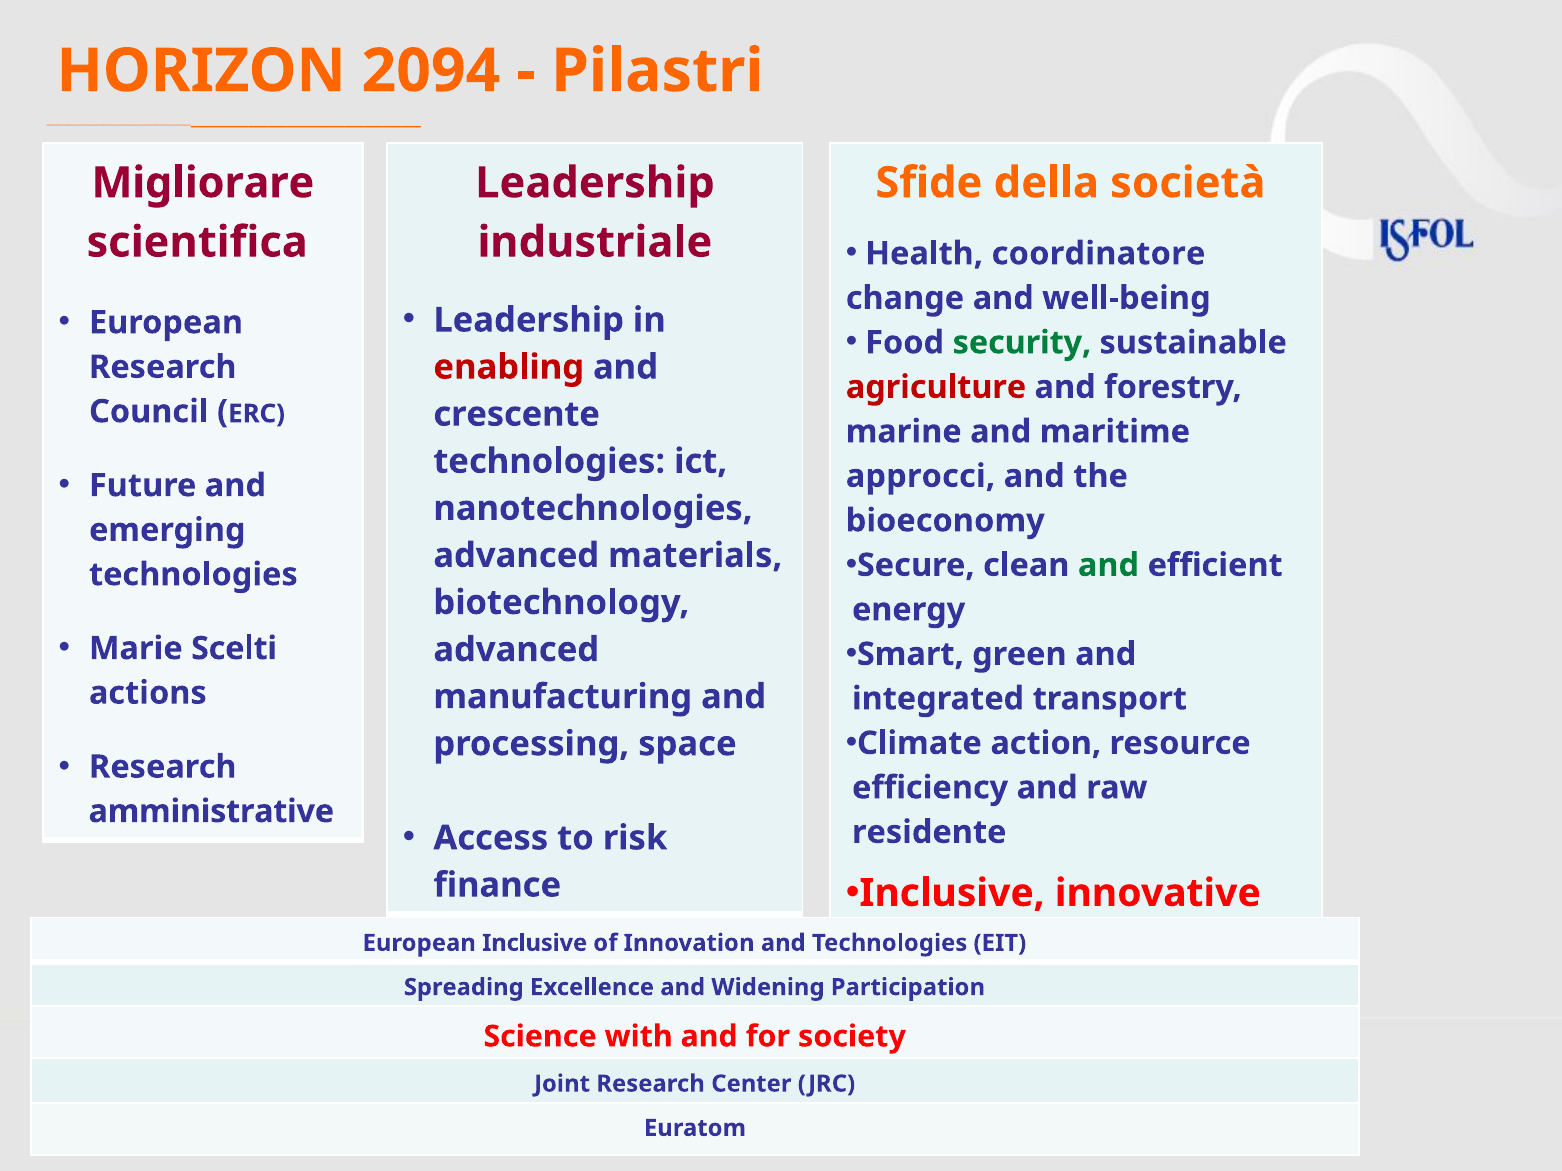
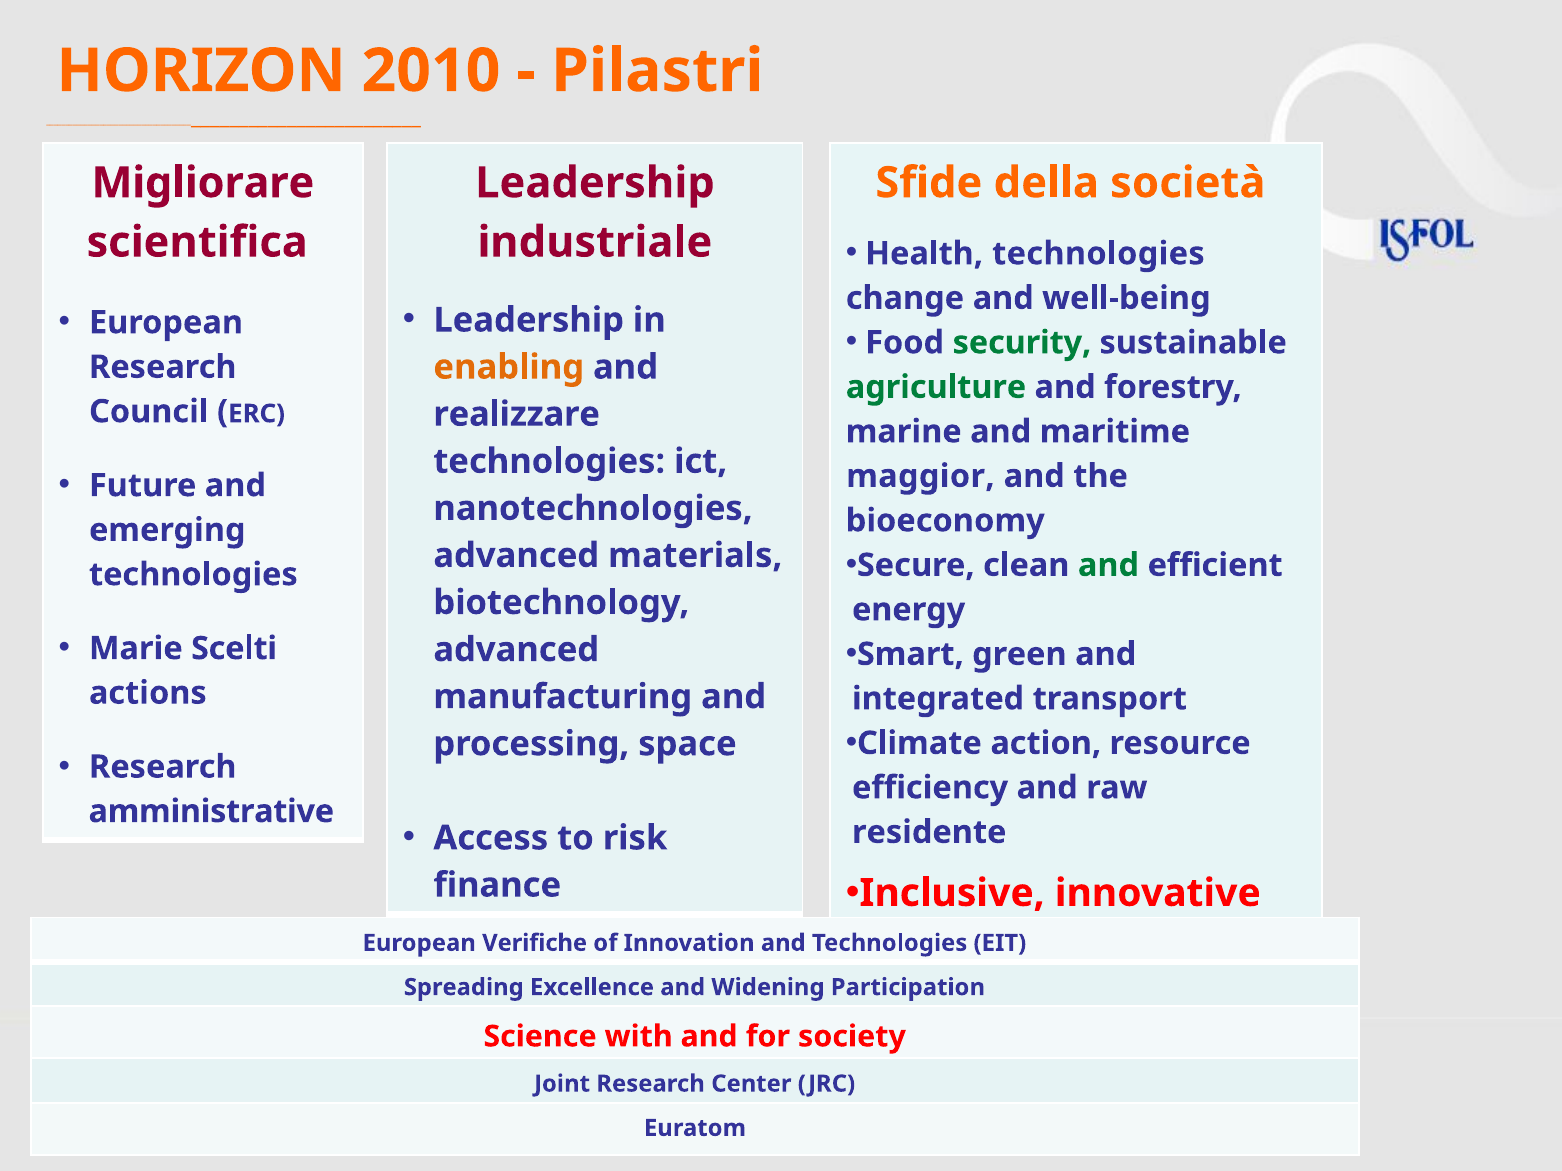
2094: 2094 -> 2010
Health coordinatore: coordinatore -> technologies
enabling colour: red -> orange
agriculture colour: red -> green
crescente: crescente -> realizzare
approcci: approcci -> maggior
European Inclusive: Inclusive -> Verifiche
